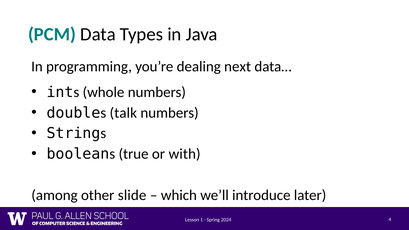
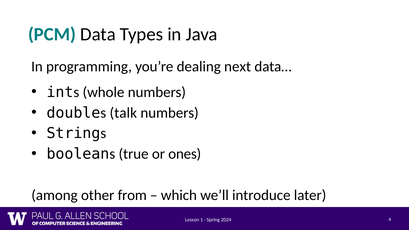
with: with -> ones
slide: slide -> from
